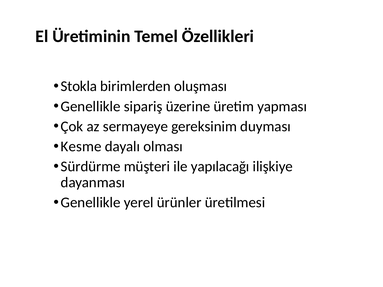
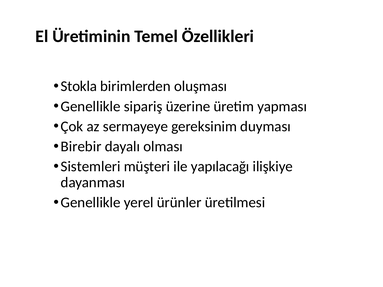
Kesme: Kesme -> Birebir
Sürdürme: Sürdürme -> Sistemleri
